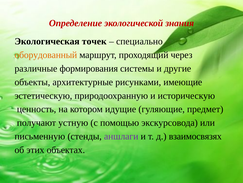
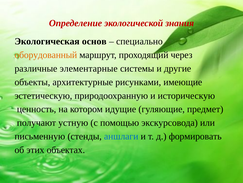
точек: точек -> основ
формирования: формирования -> элементарные
аншлаги colour: purple -> blue
взаимосвязях: взаимосвязях -> формировать
